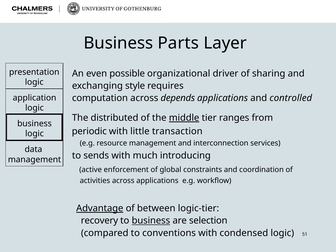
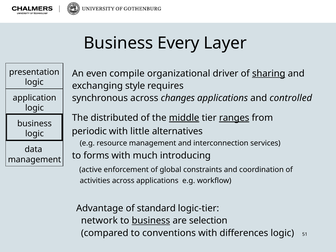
Parts: Parts -> Every
possible: possible -> compile
sharing underline: none -> present
computation: computation -> synchronous
depends: depends -> changes
ranges underline: none -> present
transaction: transaction -> alternatives
sends: sends -> forms
Advantage underline: present -> none
between: between -> standard
recovery: recovery -> network
condensed: condensed -> differences
